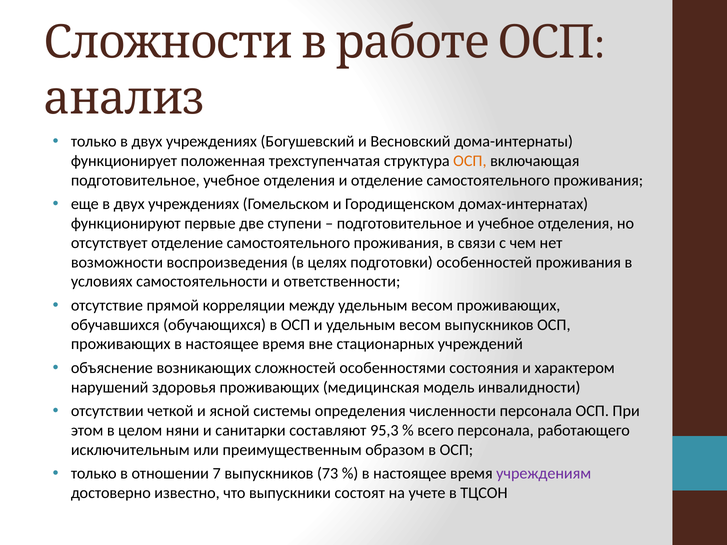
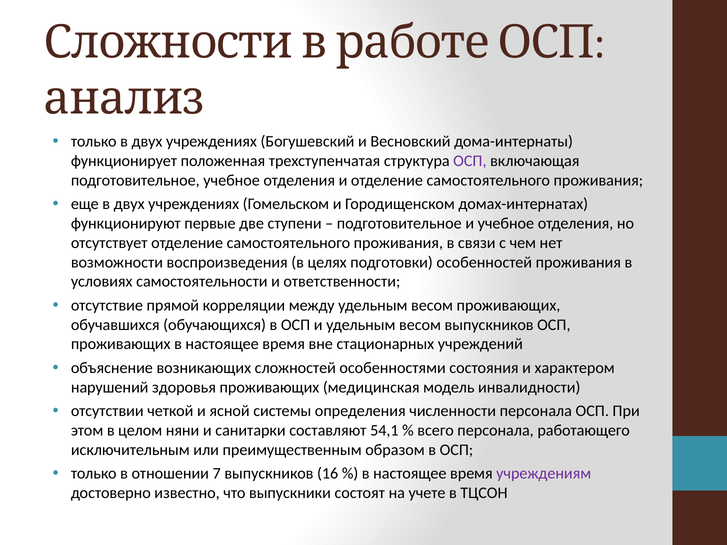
ОСП at (470, 161) colour: orange -> purple
95,3: 95,3 -> 54,1
73: 73 -> 16
